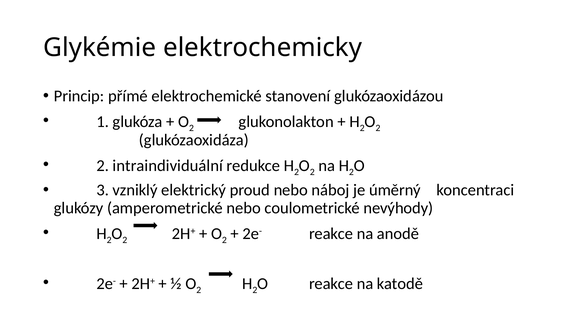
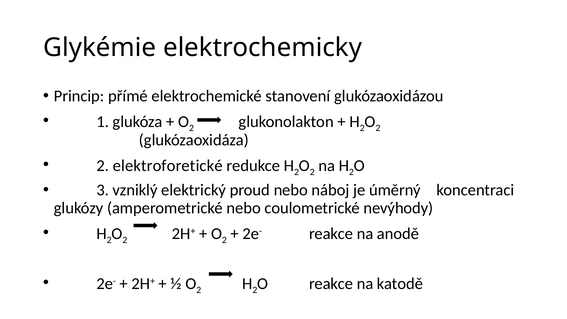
intraindividuální: intraindividuální -> elektroforetické
